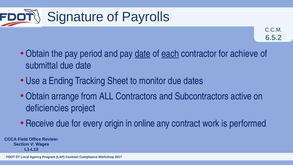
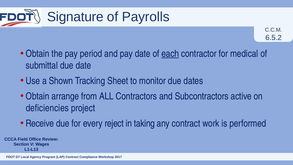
date at (143, 54) underline: present -> none
achieve: achieve -> medical
Ending: Ending -> Shown
origin: origin -> reject
online: online -> taking
